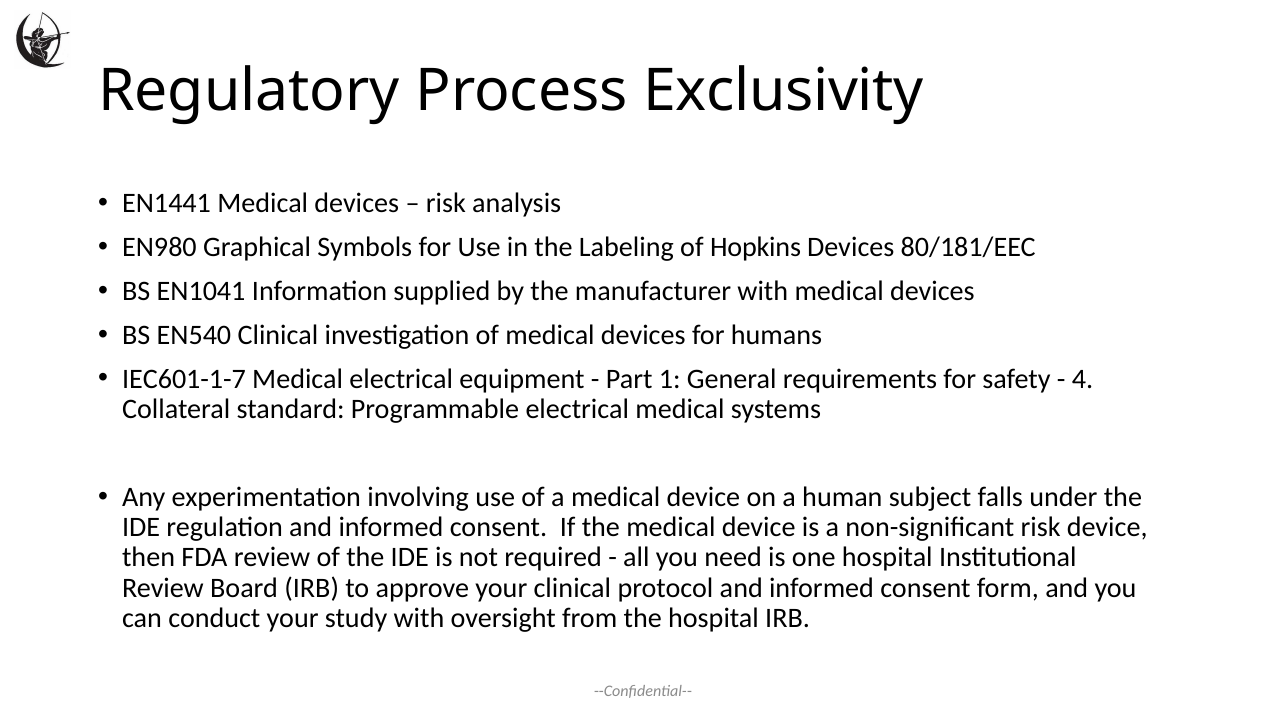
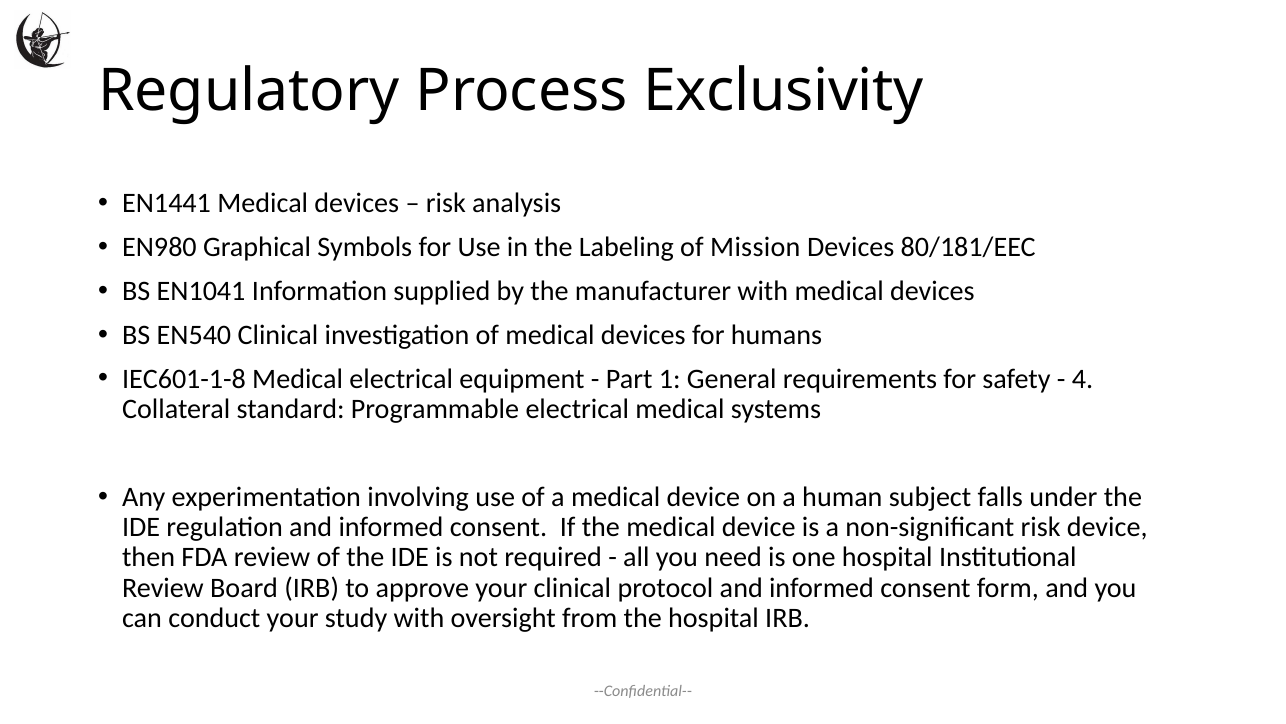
Hopkins: Hopkins -> Mission
IEC601-1-7: IEC601-1-7 -> IEC601-1-8
